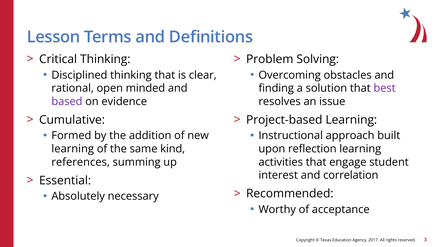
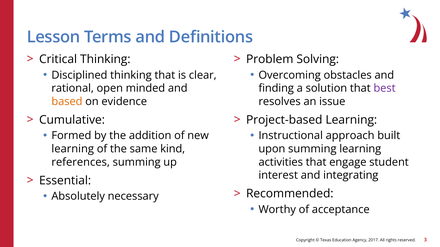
based colour: purple -> orange
upon reflection: reflection -> summing
correlation: correlation -> integrating
